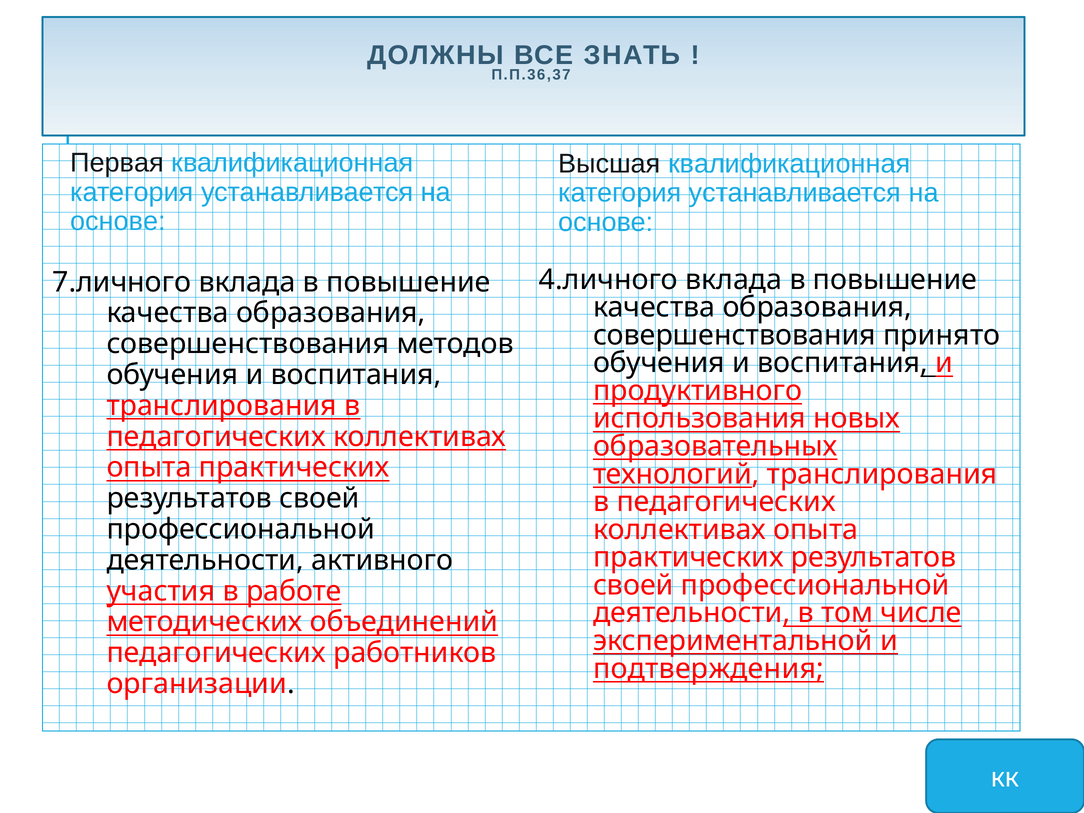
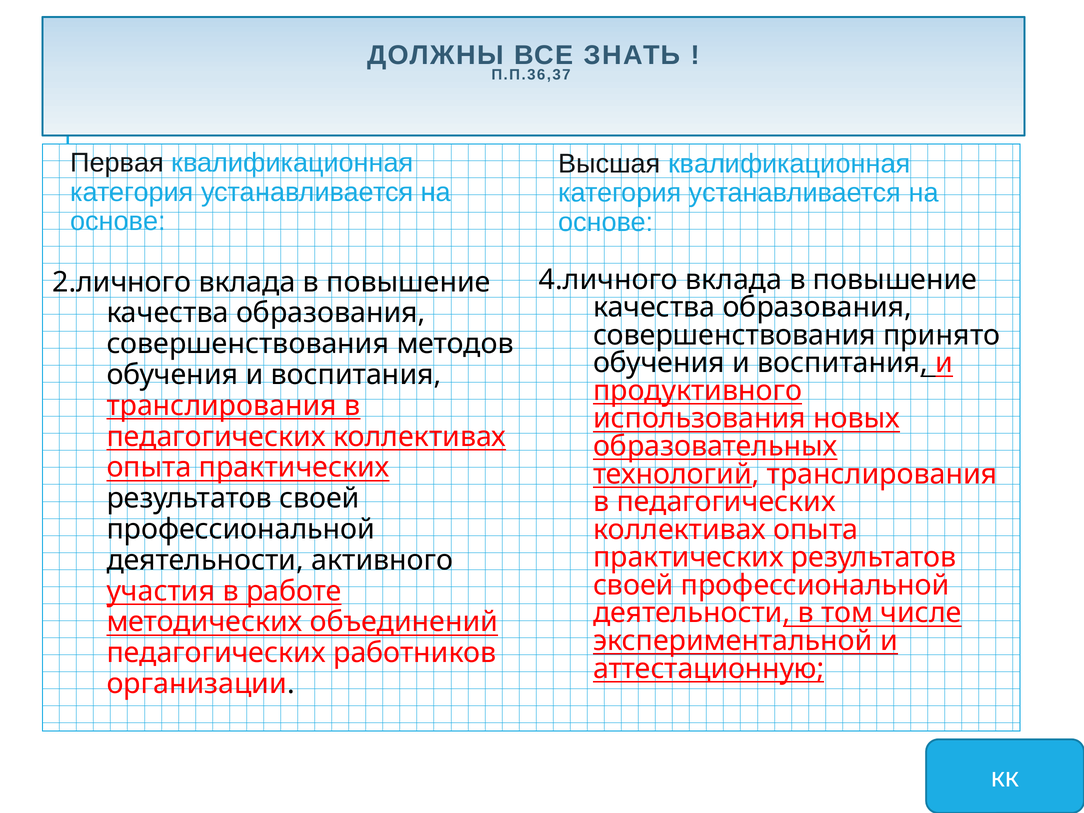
7.личного: 7.личного -> 2.личного
подтверждения: подтверждения -> аттестационную
